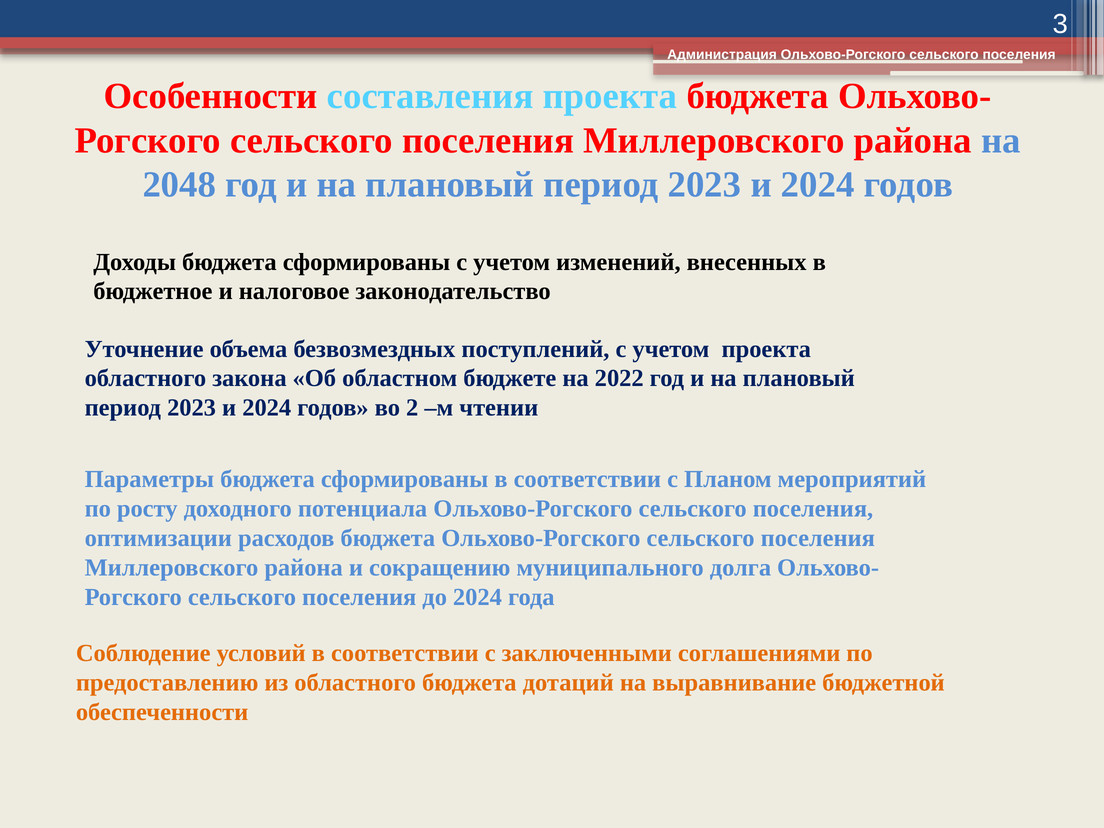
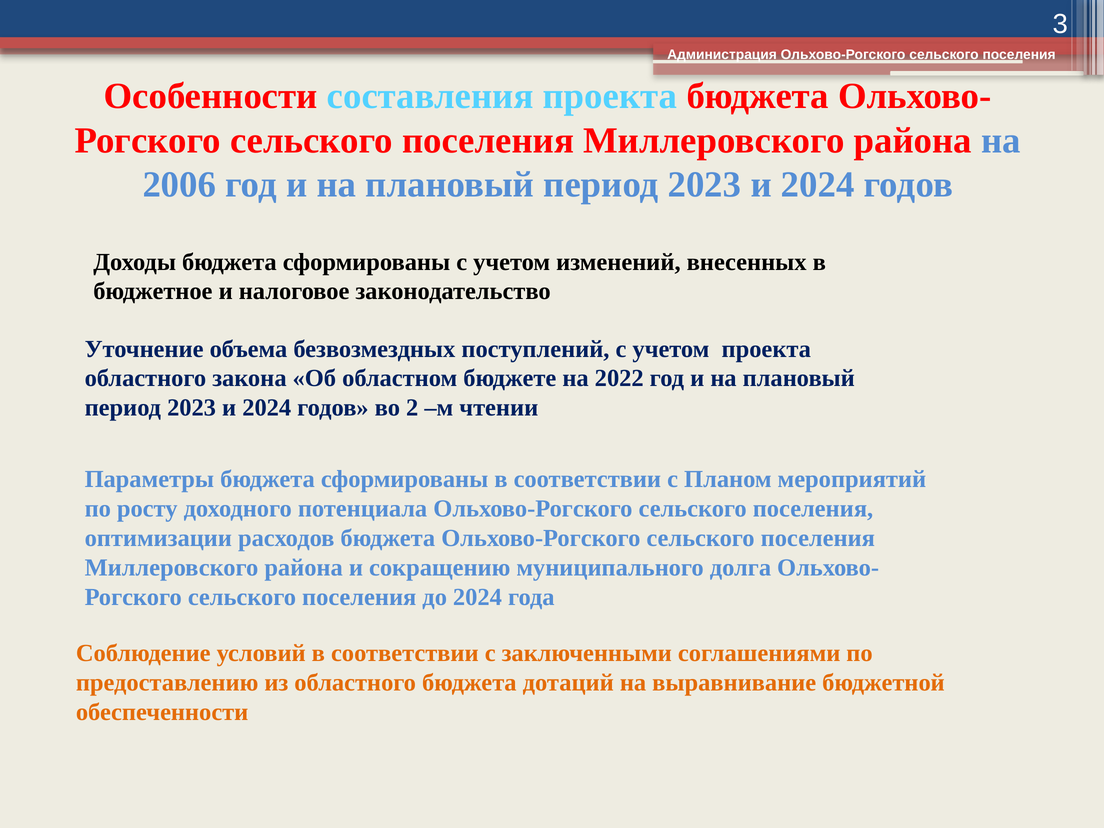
2048: 2048 -> 2006
